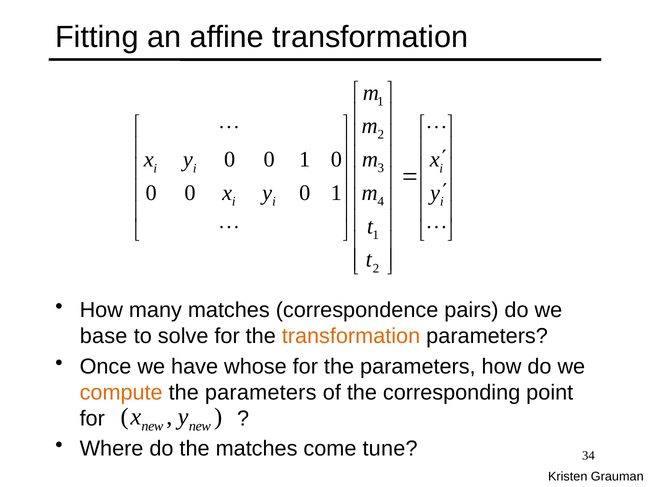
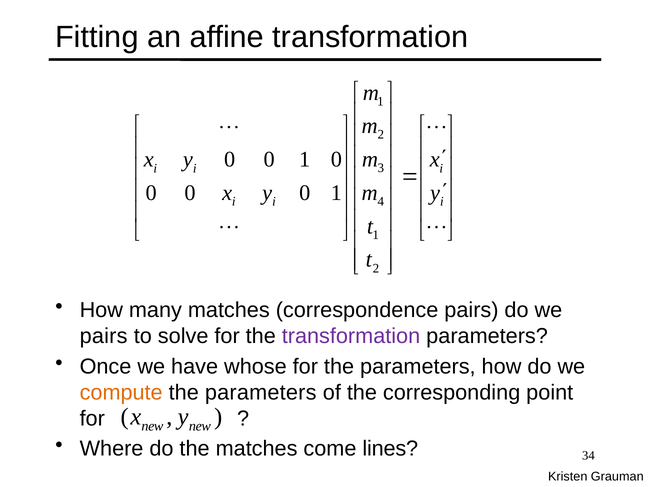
base at (104, 337): base -> pairs
transformation at (351, 337) colour: orange -> purple
tune: tune -> lines
